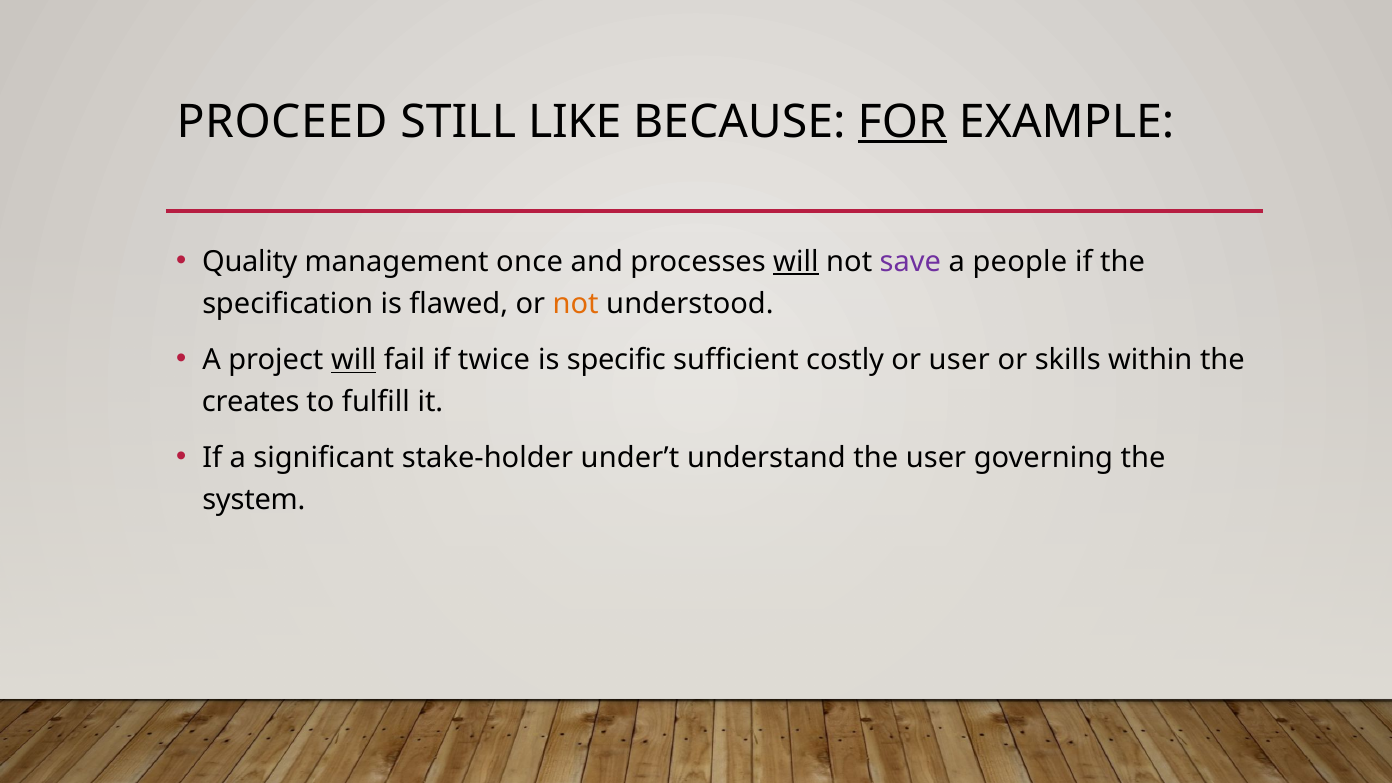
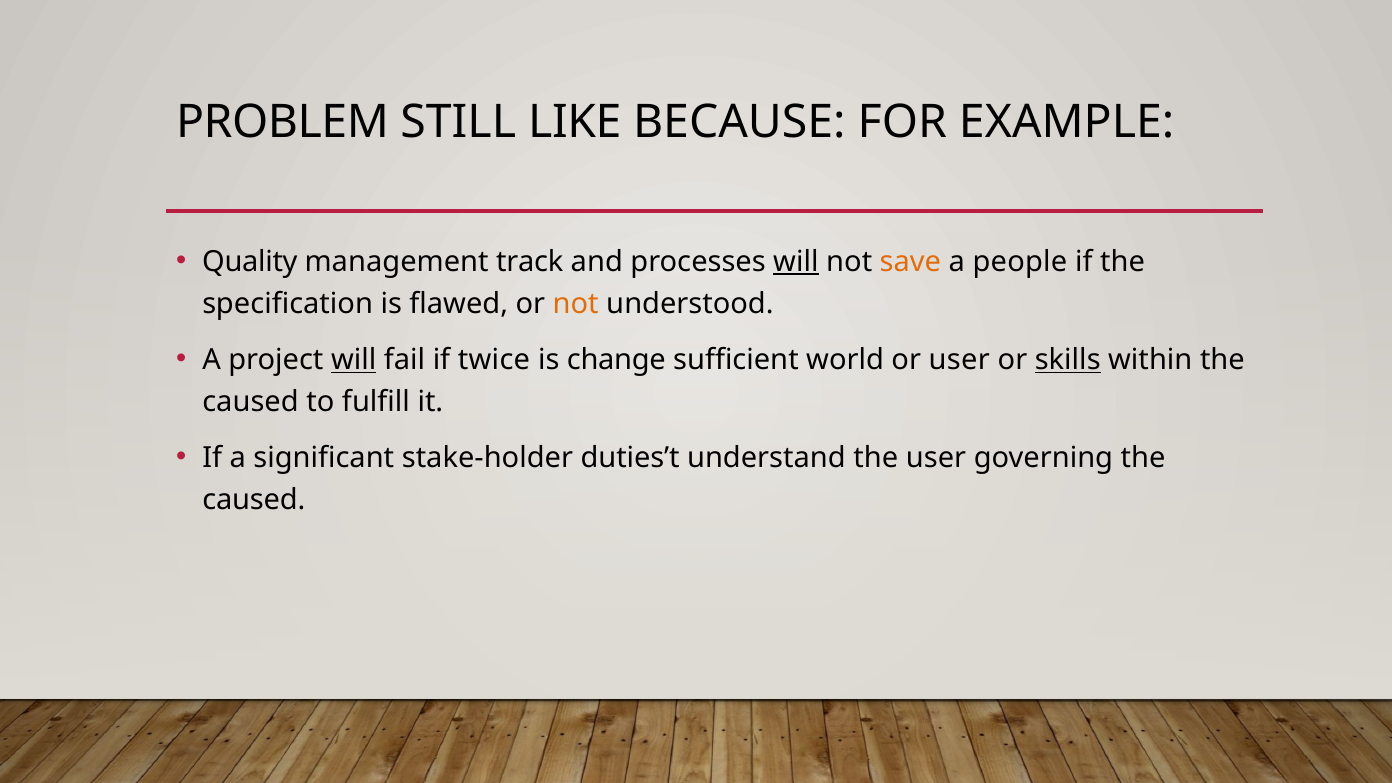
PROCEED: PROCEED -> PROBLEM
FOR underline: present -> none
once: once -> track
save colour: purple -> orange
specific: specific -> change
costly: costly -> world
skills underline: none -> present
creates at (251, 402): creates -> caused
under’t: under’t -> duties’t
system at (254, 500): system -> caused
